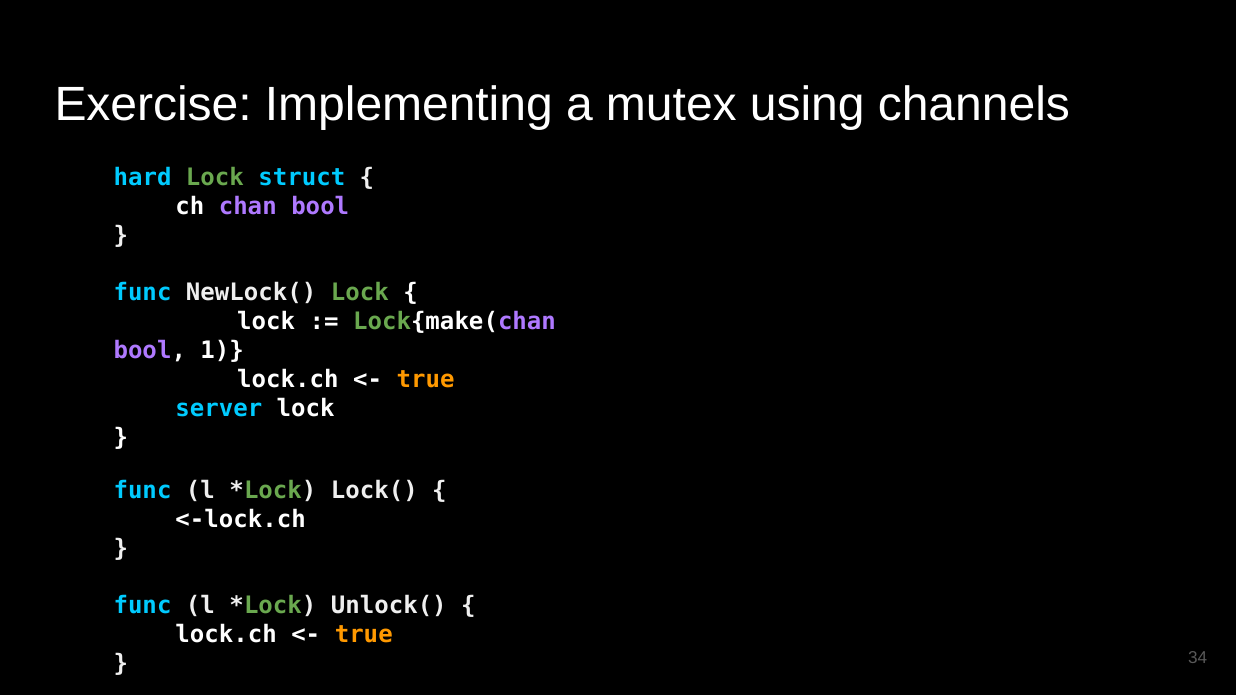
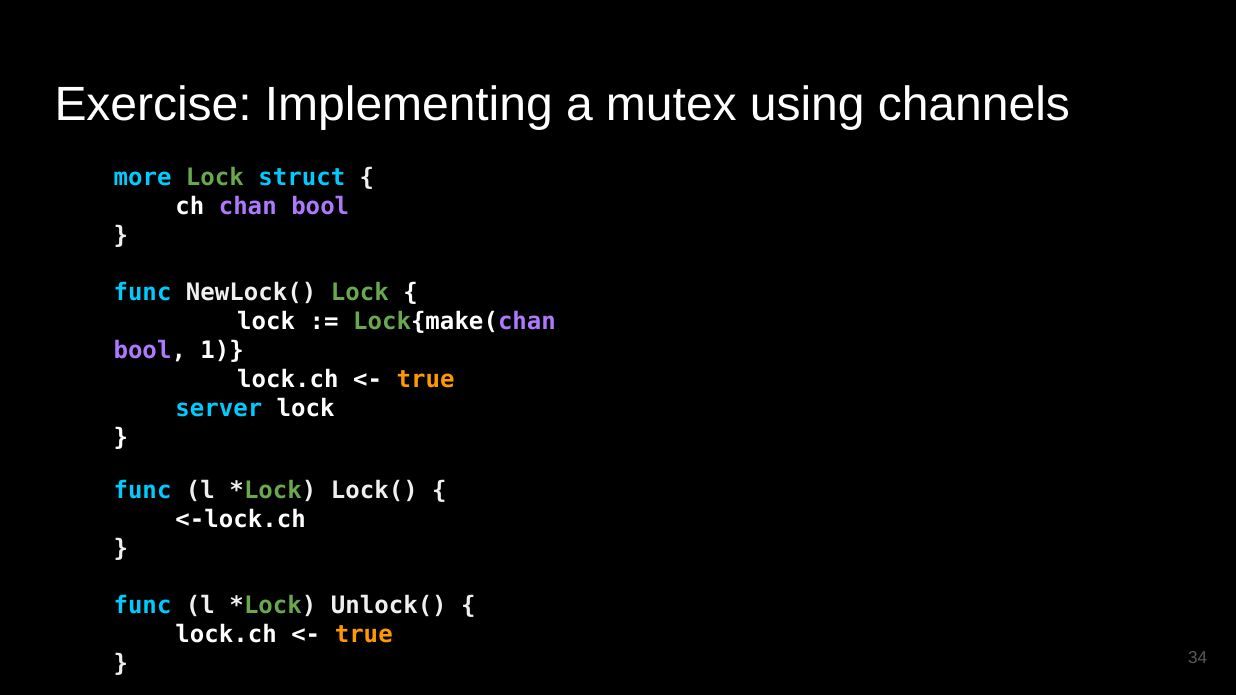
hard: hard -> more
